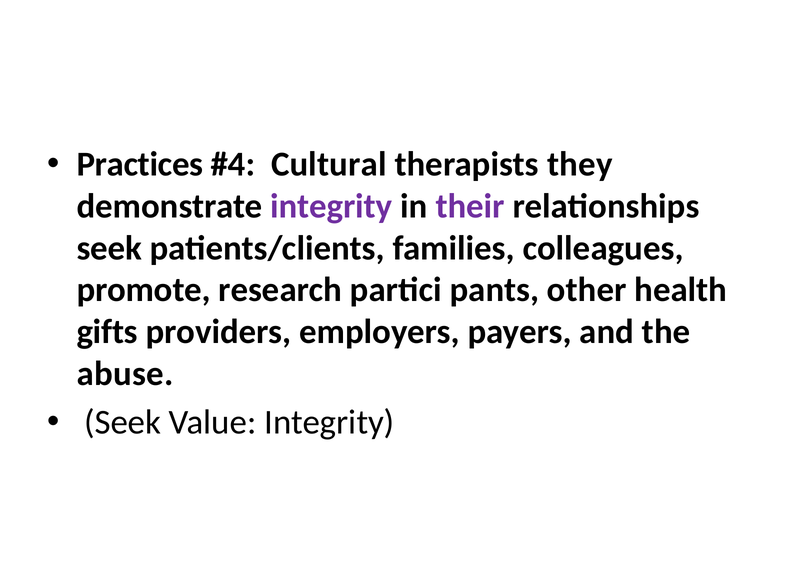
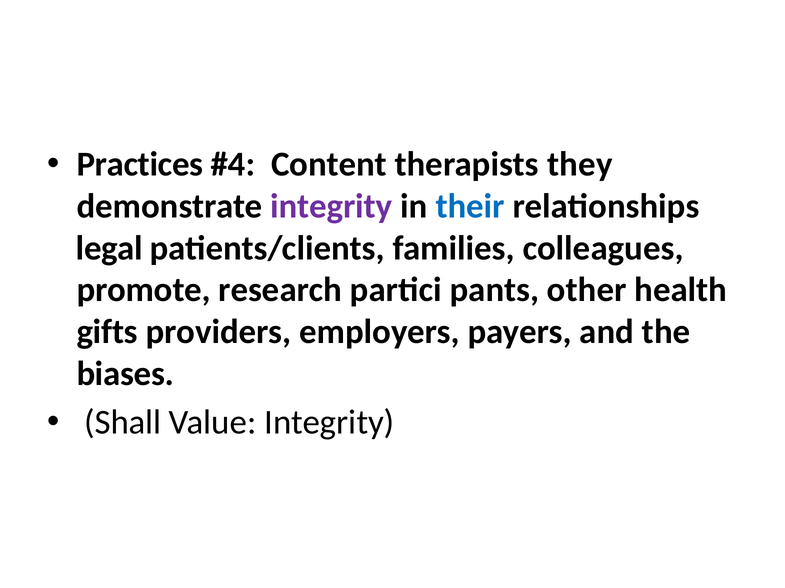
Cultural: Cultural -> Content
their colour: purple -> blue
seek at (109, 248): seek -> legal
abuse: abuse -> biases
Seek at (123, 423): Seek -> Shall
